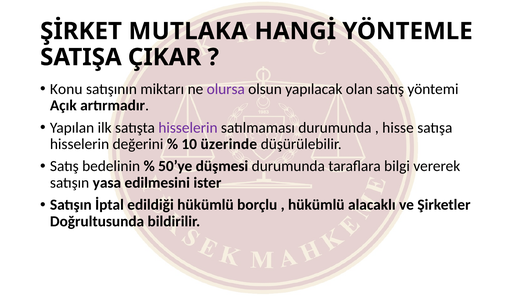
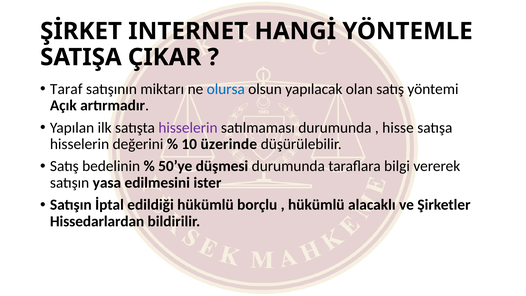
MUTLAKA: MUTLAKA -> INTERNET
Konu: Konu -> Taraf
olursa colour: purple -> blue
Doğrultusunda: Doğrultusunda -> Hissedarlardan
